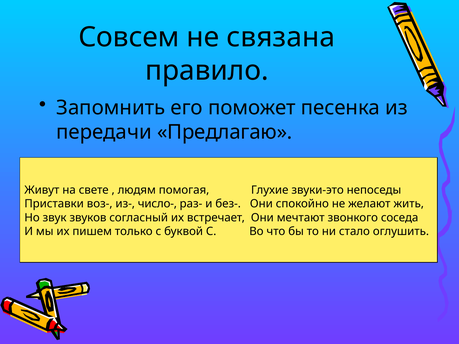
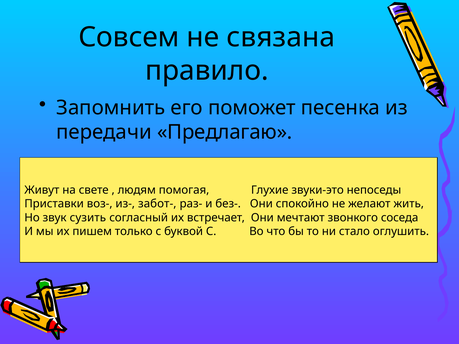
число-: число- -> забот-
звуков: звуков -> сузить
